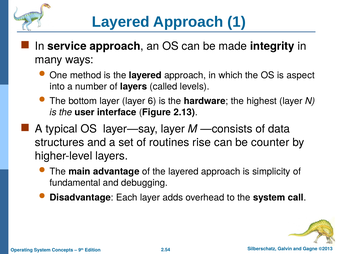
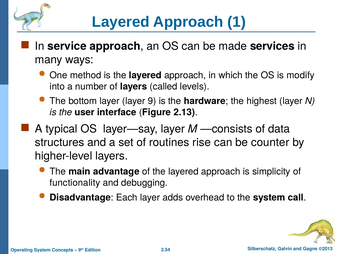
integrity: integrity -> services
aspect: aspect -> modify
6: 6 -> 9
fundamental: fundamental -> functionality
